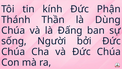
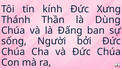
Phận: Phận -> Xưng
